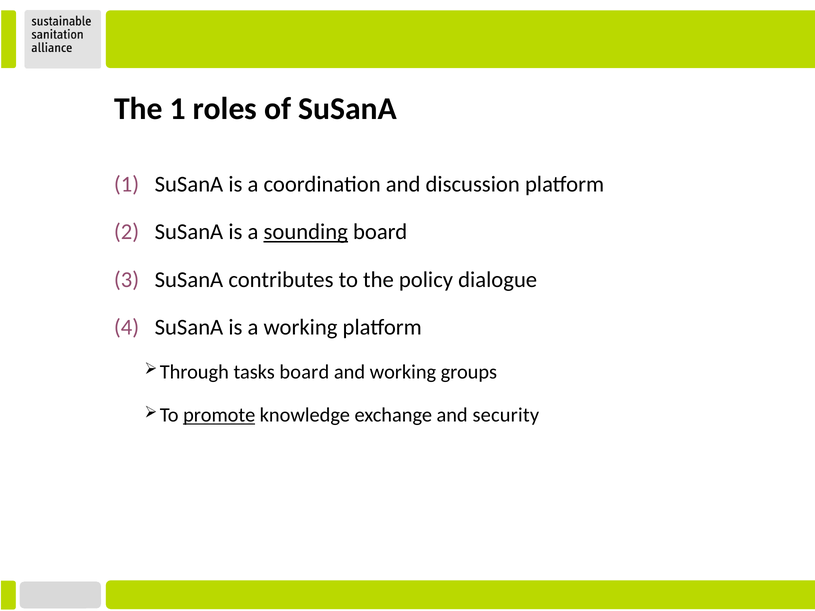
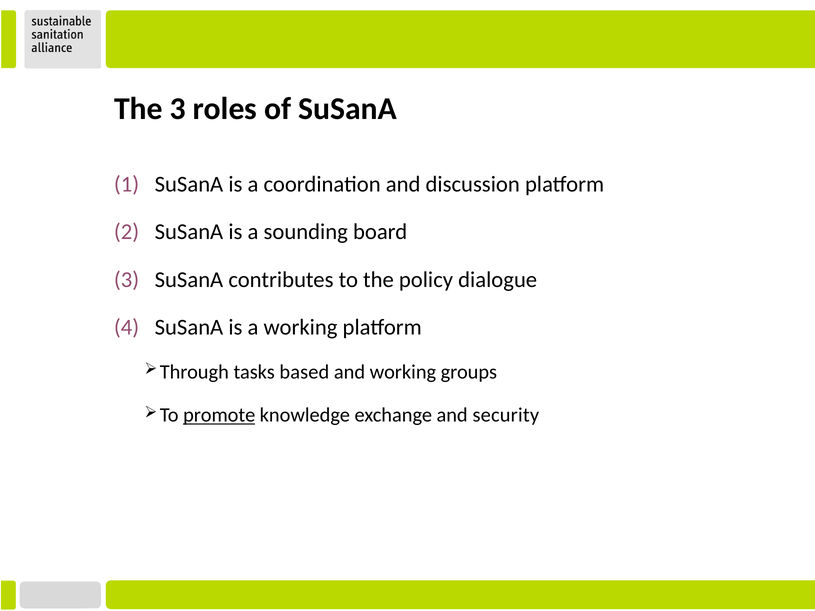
The 1: 1 -> 3
sounding underline: present -> none
tasks board: board -> based
